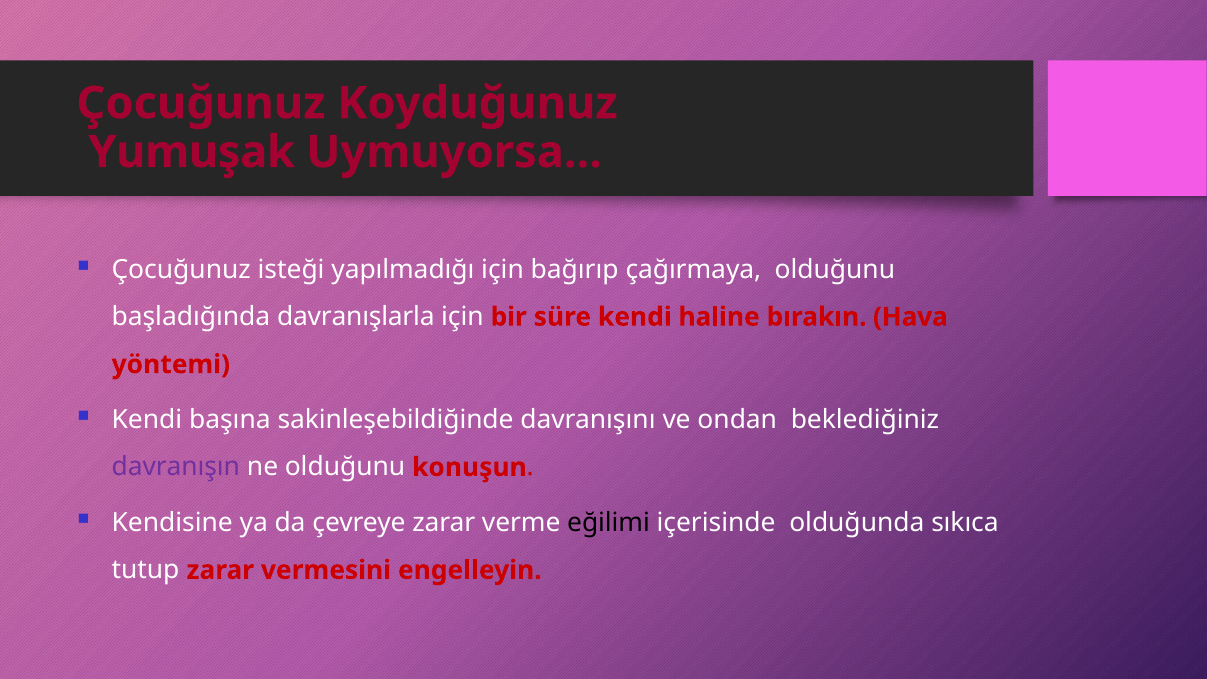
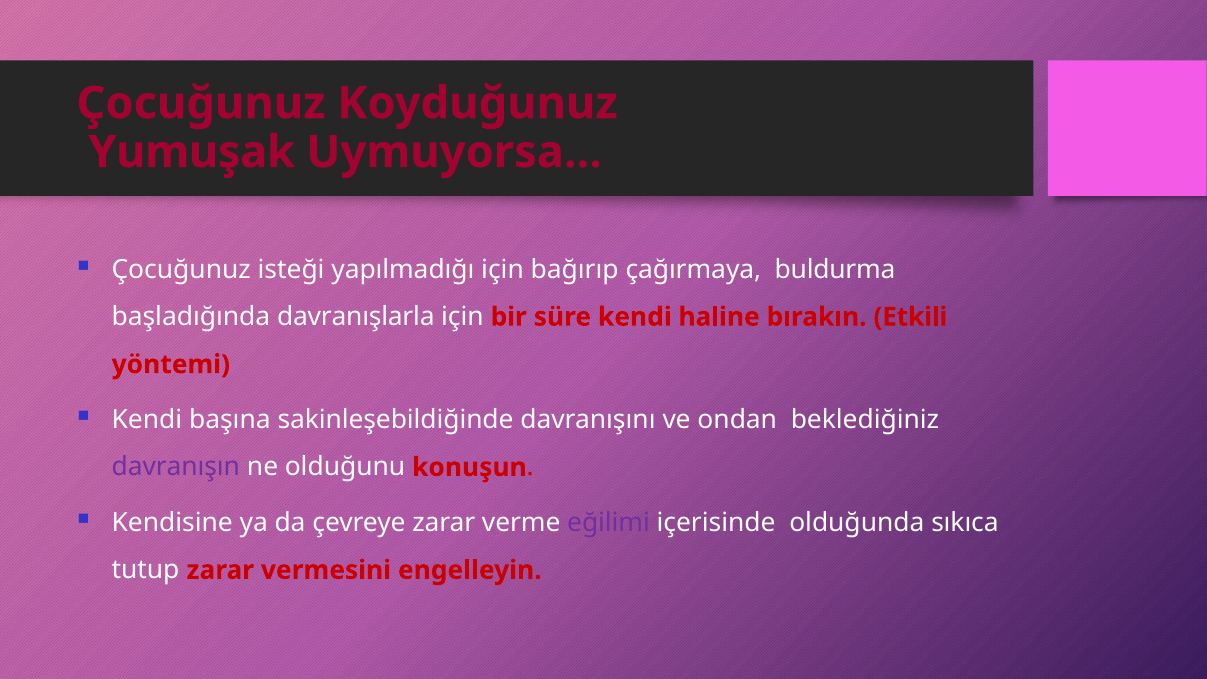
çağırmaya olduğunu: olduğunu -> buldurma
Hava: Hava -> Etkili
eğilimi colour: black -> purple
